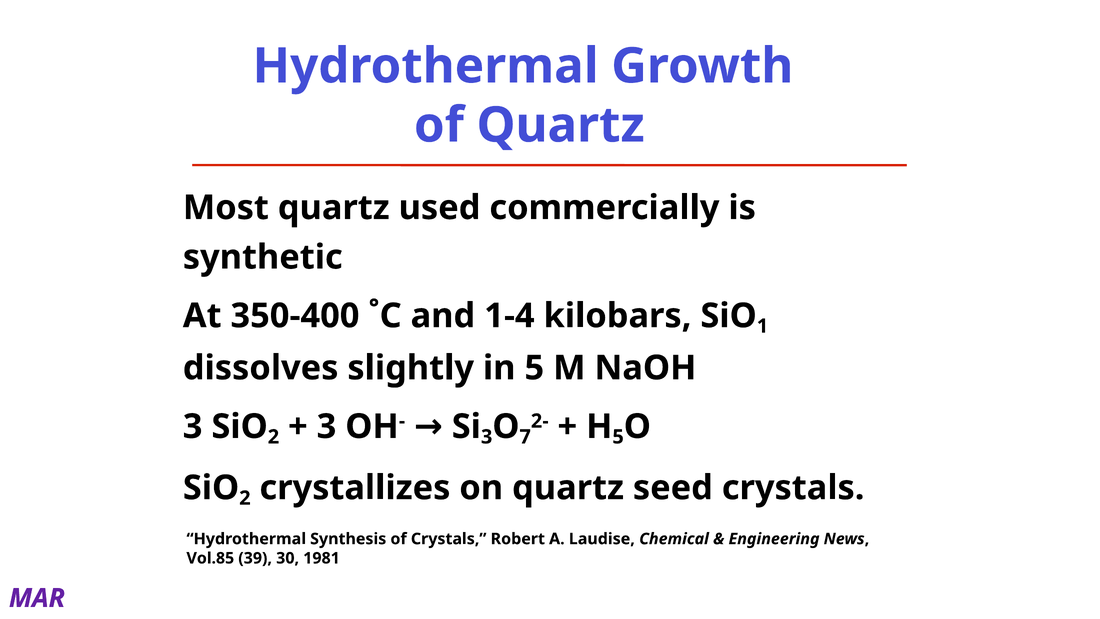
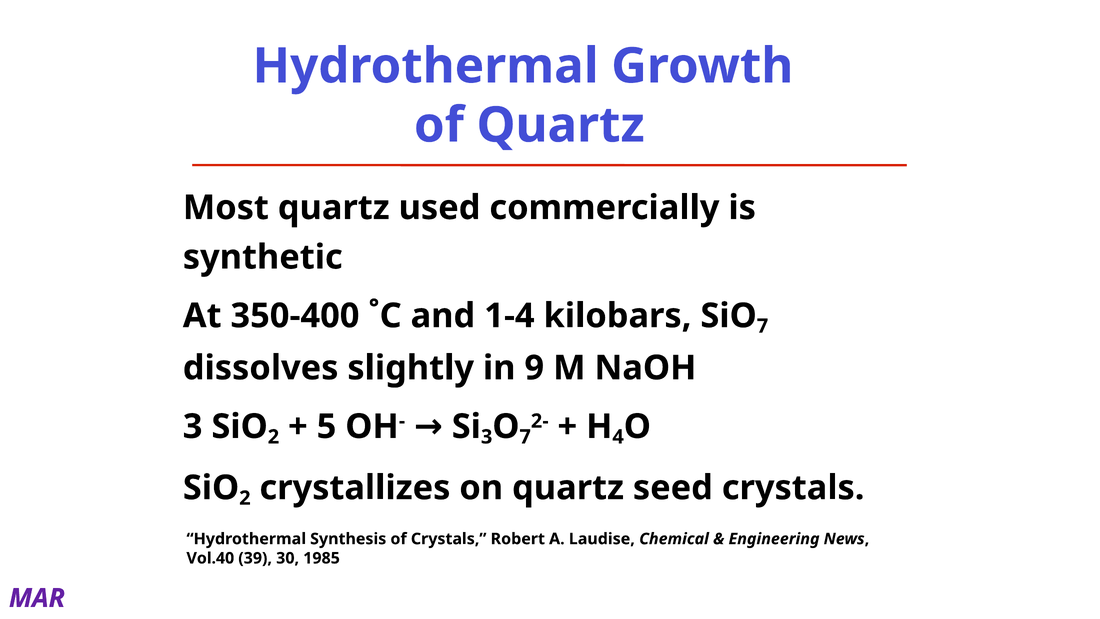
1 at (763, 326): 1 -> 7
in 5: 5 -> 9
5 at (618, 437): 5 -> 4
3 at (327, 426): 3 -> 5
Vol.85: Vol.85 -> Vol.40
1981: 1981 -> 1985
